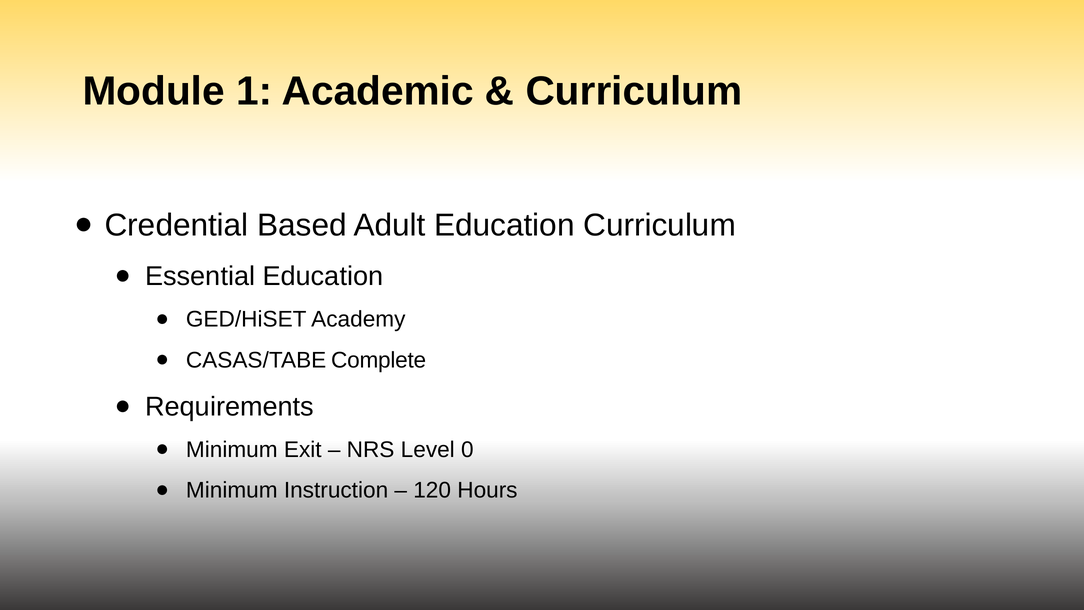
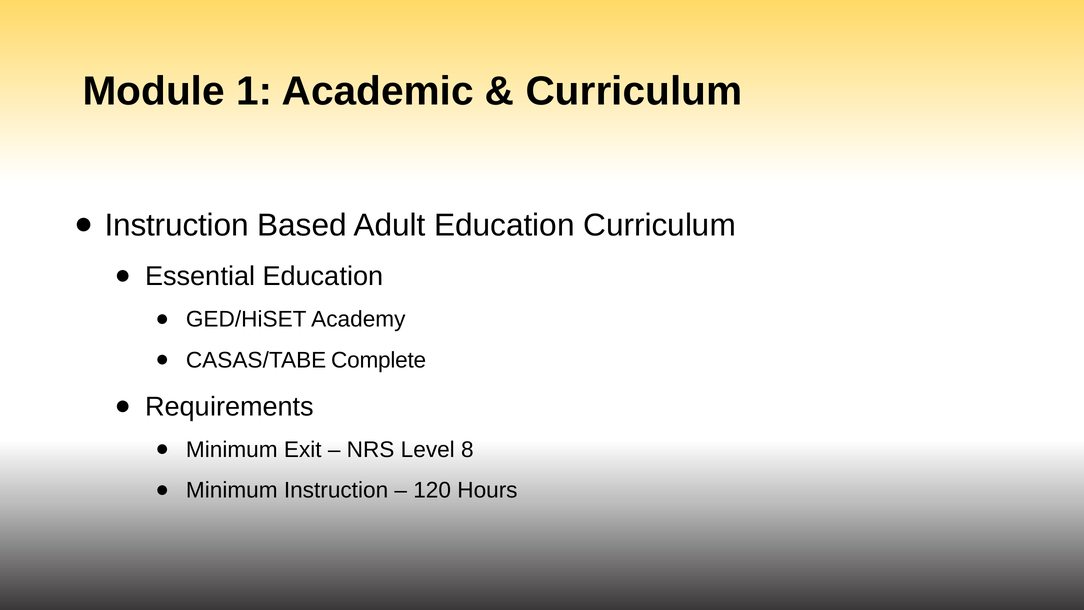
Credential at (177, 225): Credential -> Instruction
0: 0 -> 8
